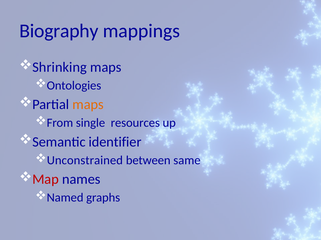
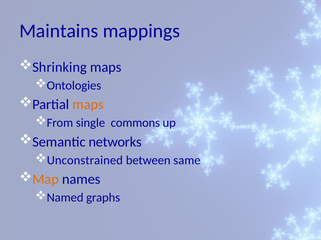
Biography: Biography -> Maintains
resources: resources -> commons
identifier: identifier -> networks
Map colour: red -> orange
